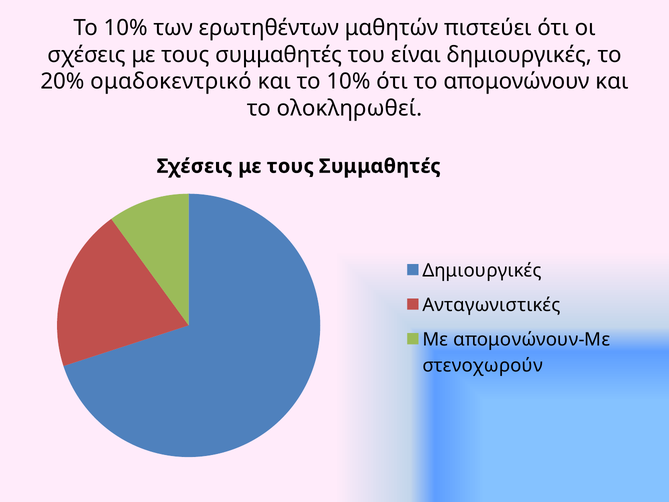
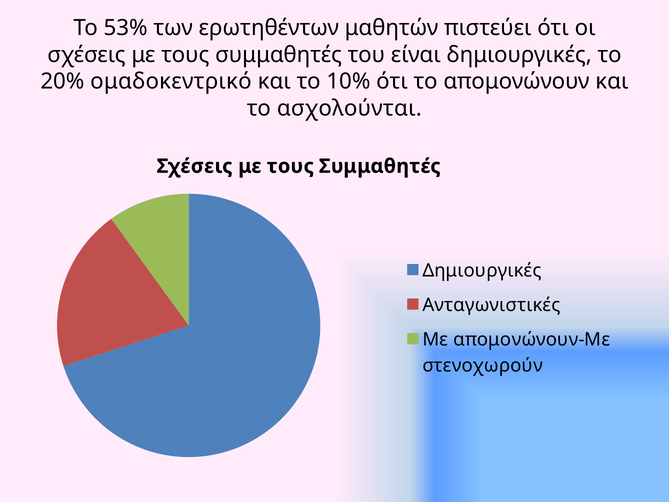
10% at (126, 28): 10% -> 53%
ολοκληρωθεί: ολοκληρωθεί -> ασχολούνται
